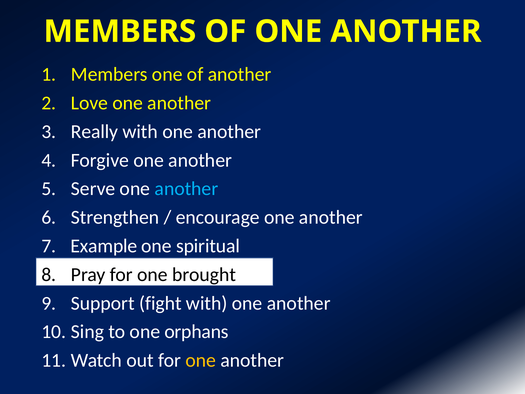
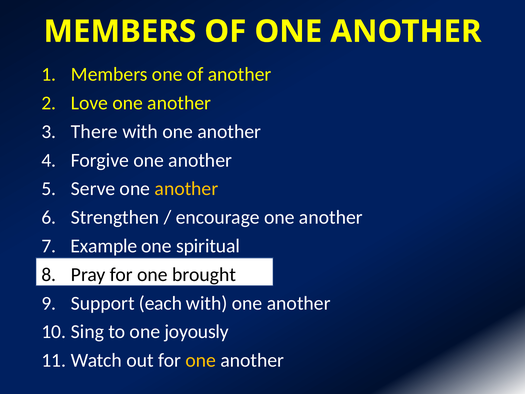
Really: Really -> There
another at (186, 189) colour: light blue -> yellow
fight: fight -> each
orphans: orphans -> joyously
